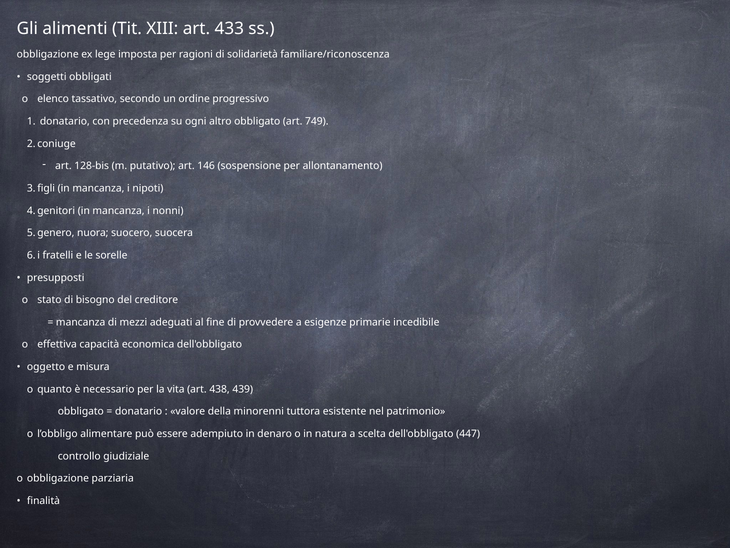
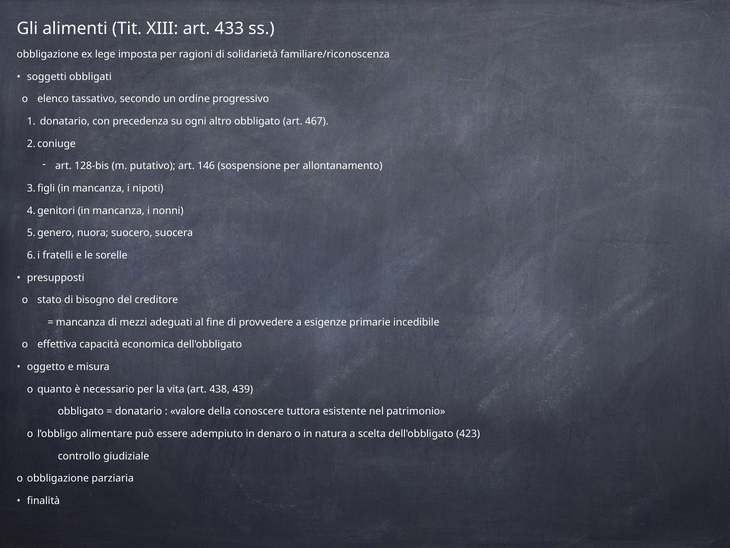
749: 749 -> 467
minorenni: minorenni -> conoscere
447: 447 -> 423
